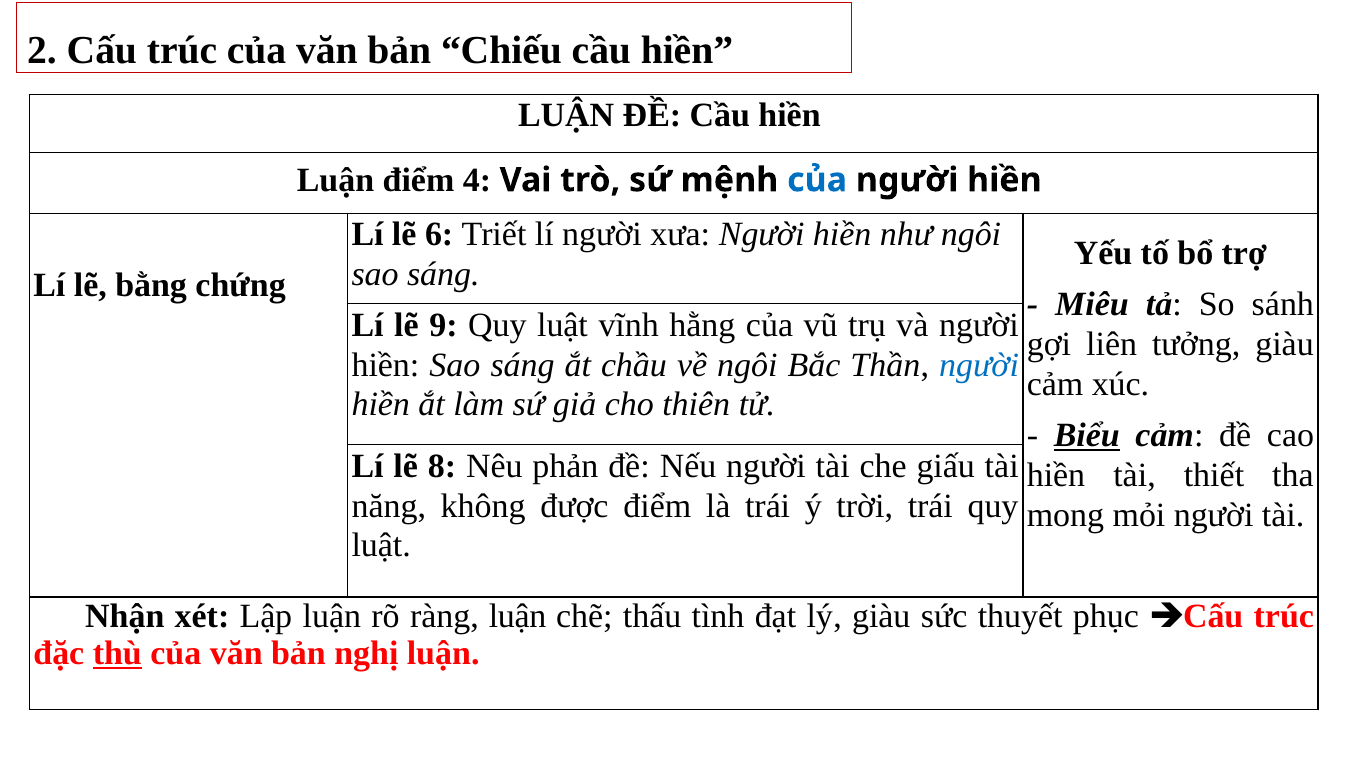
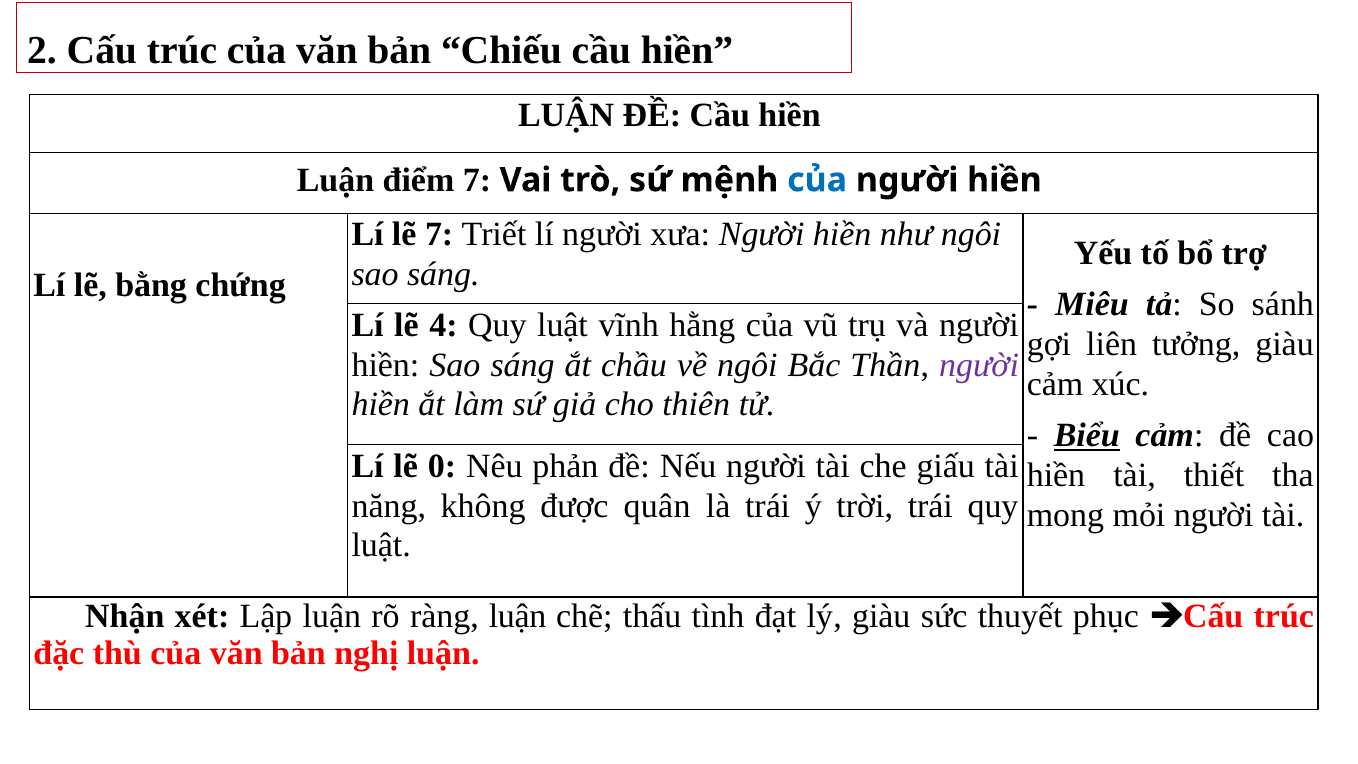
điểm 4: 4 -> 7
lẽ 6: 6 -> 7
9: 9 -> 4
người at (979, 365) colour: blue -> purple
8: 8 -> 0
được điểm: điểm -> quân
thù underline: present -> none
